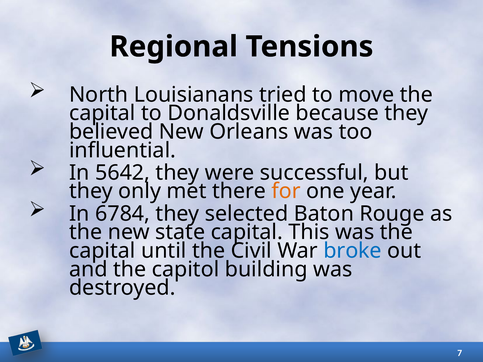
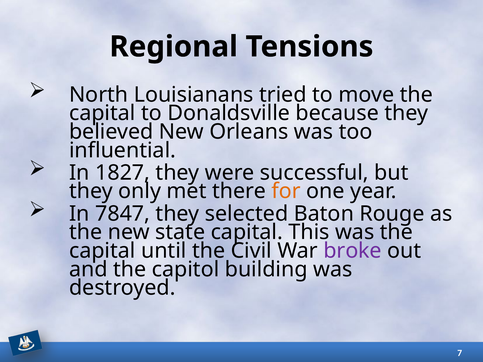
5642: 5642 -> 1827
6784: 6784 -> 7847
broke colour: blue -> purple
